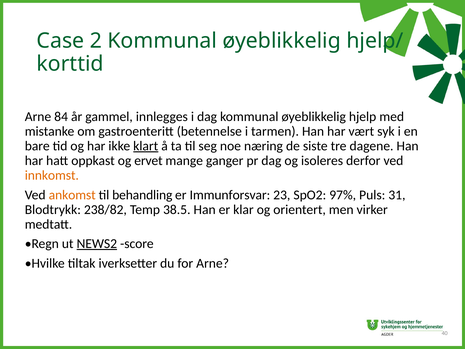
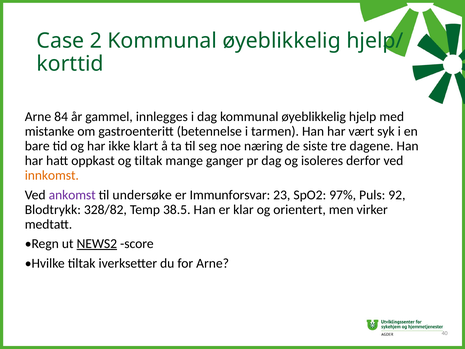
klart underline: present -> none
og ervet: ervet -> tiltak
ankomst colour: orange -> purple
behandling: behandling -> undersøke
31: 31 -> 92
238/82: 238/82 -> 328/82
